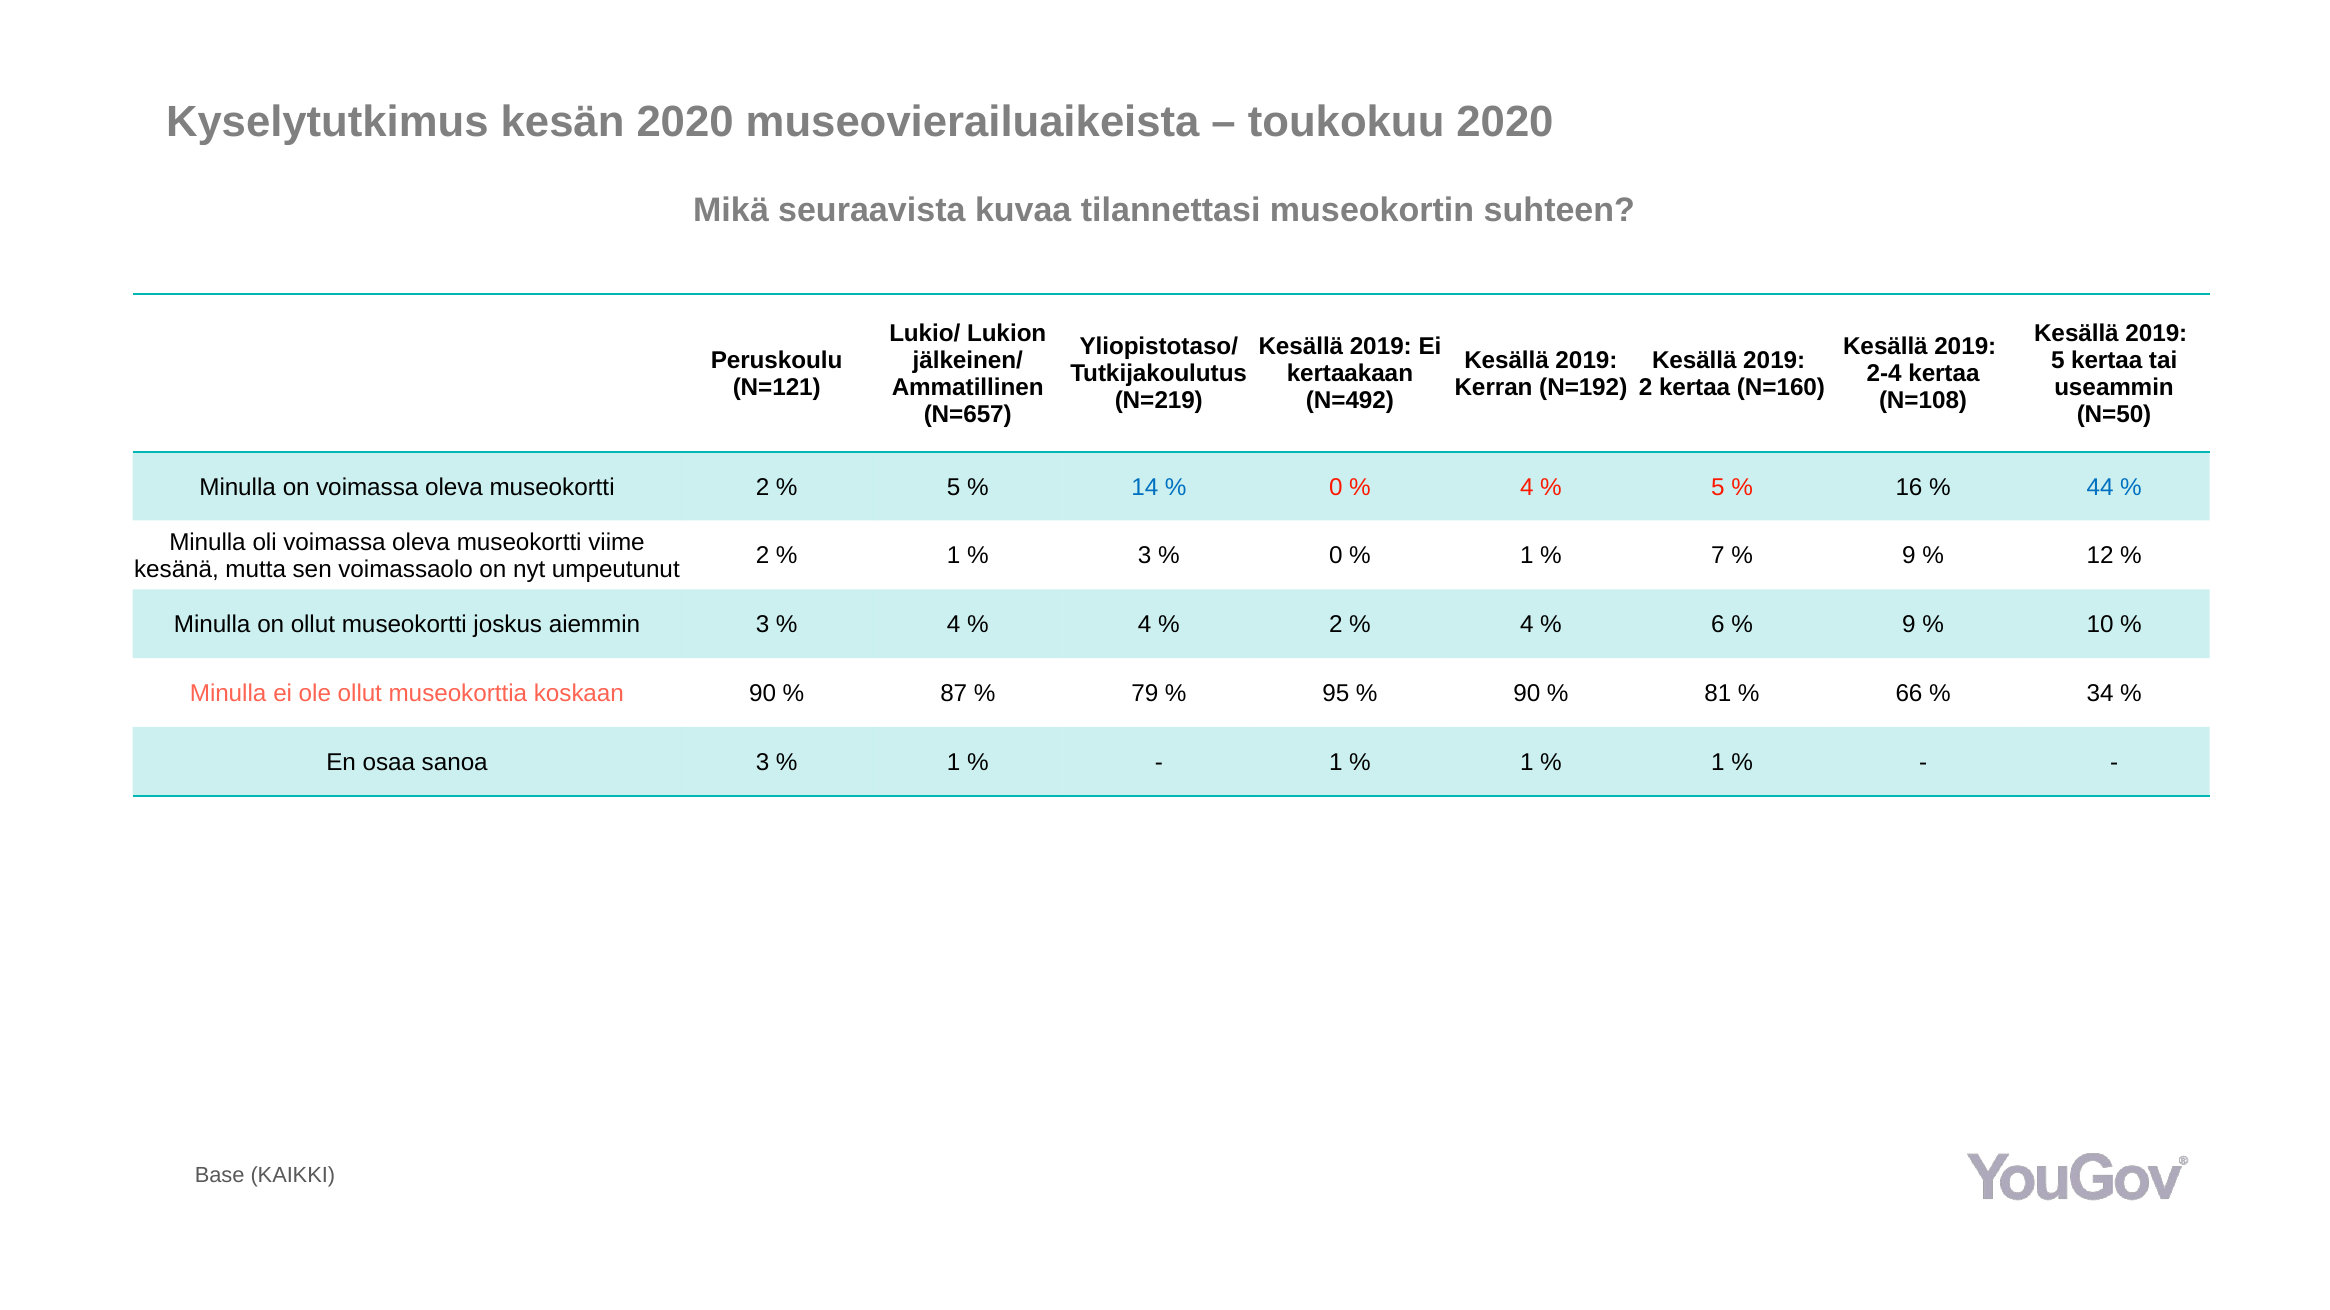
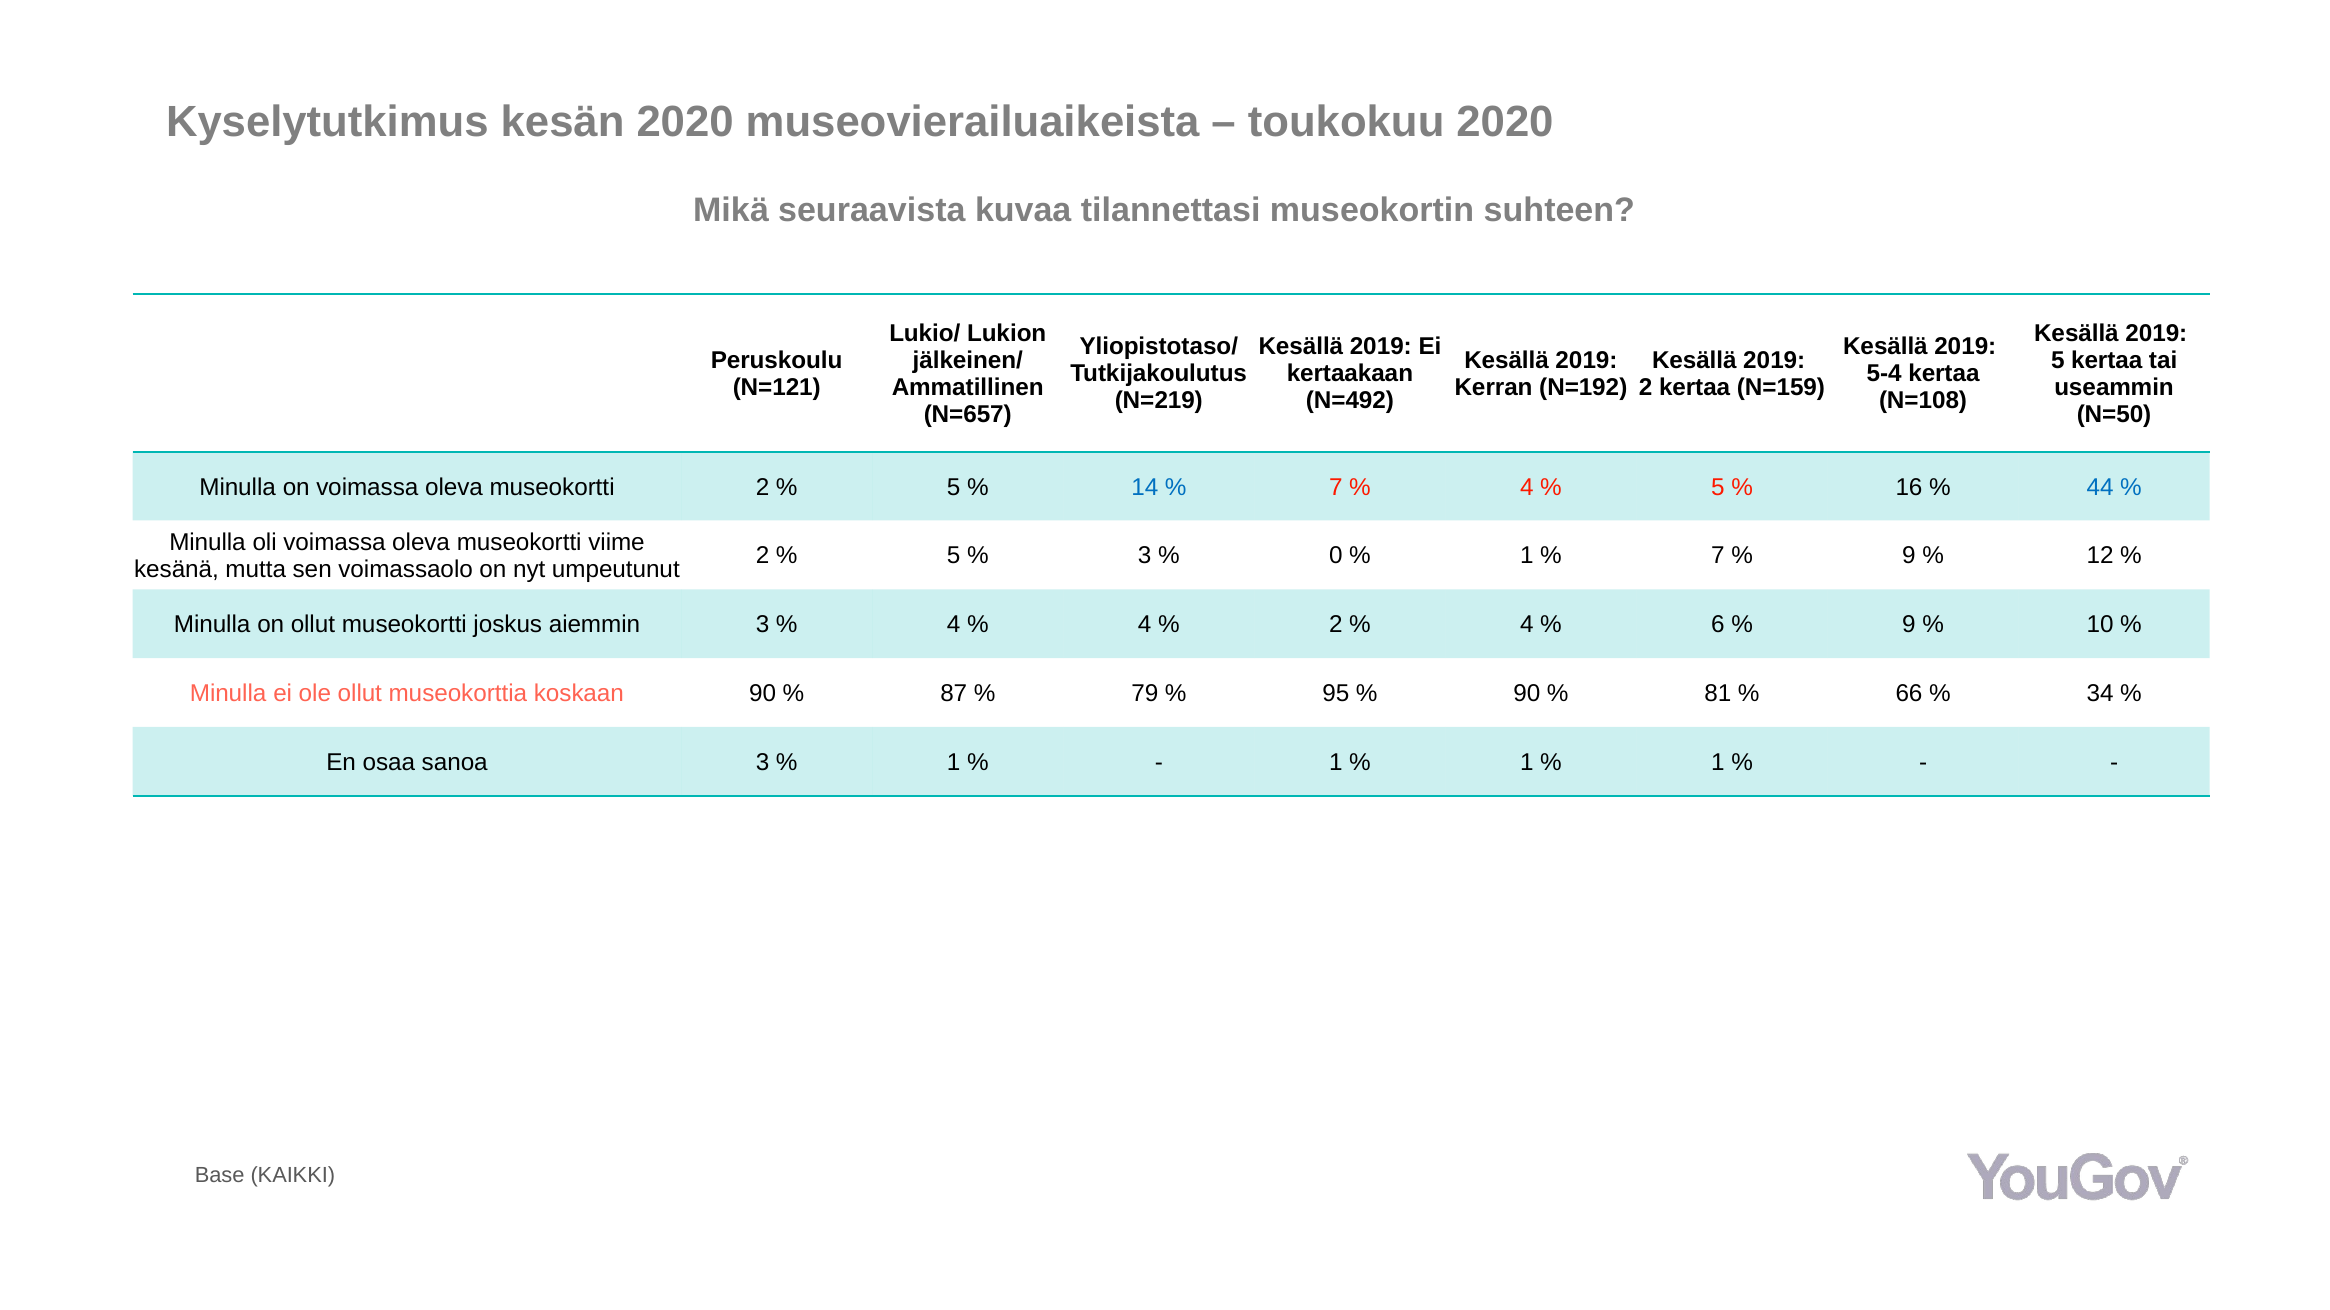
2-4: 2-4 -> 5-4
N=160: N=160 -> N=159
0 at (1336, 487): 0 -> 7
1 at (954, 556): 1 -> 5
